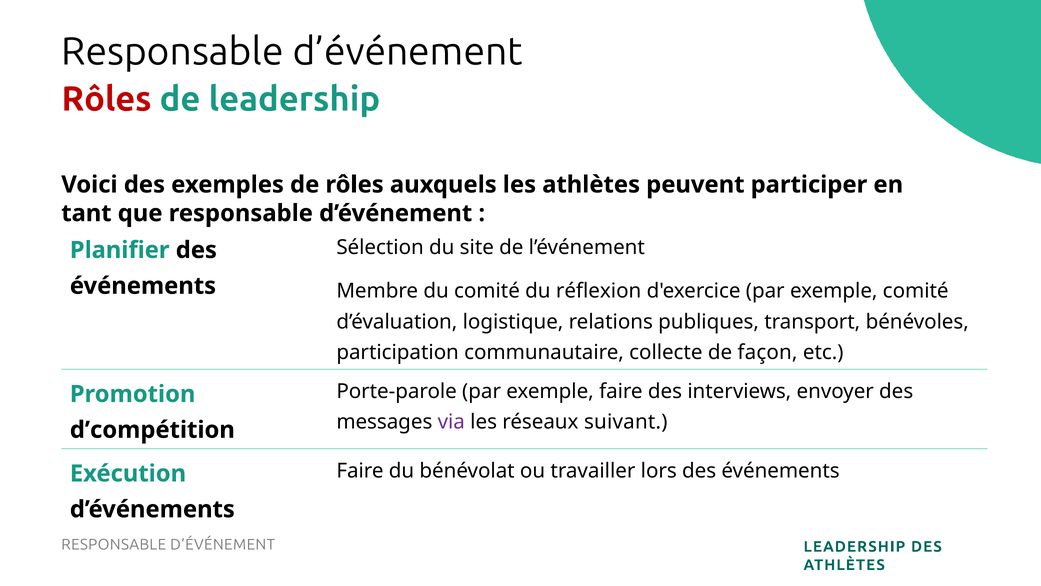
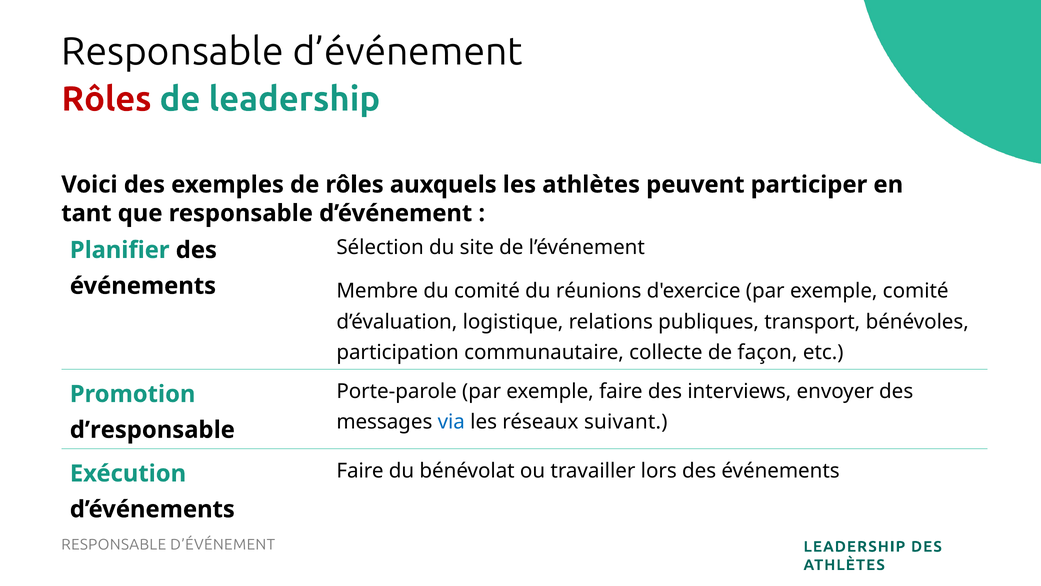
réflexion: réflexion -> réunions
via colour: purple -> blue
d’compétition: d’compétition -> d’responsable
